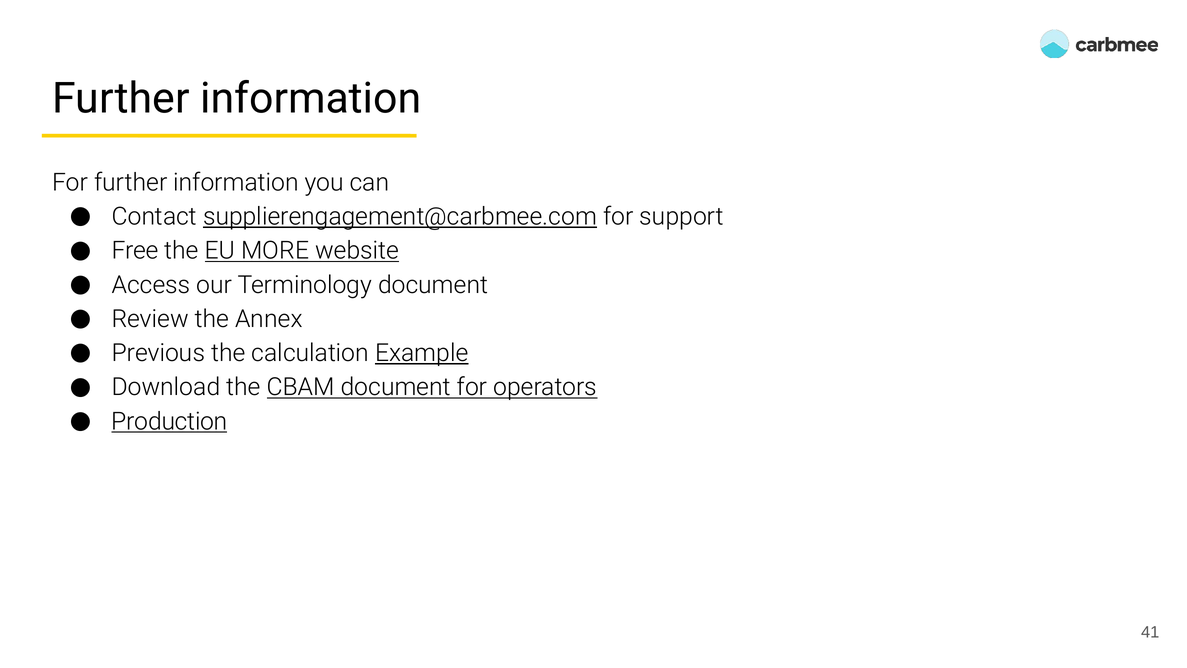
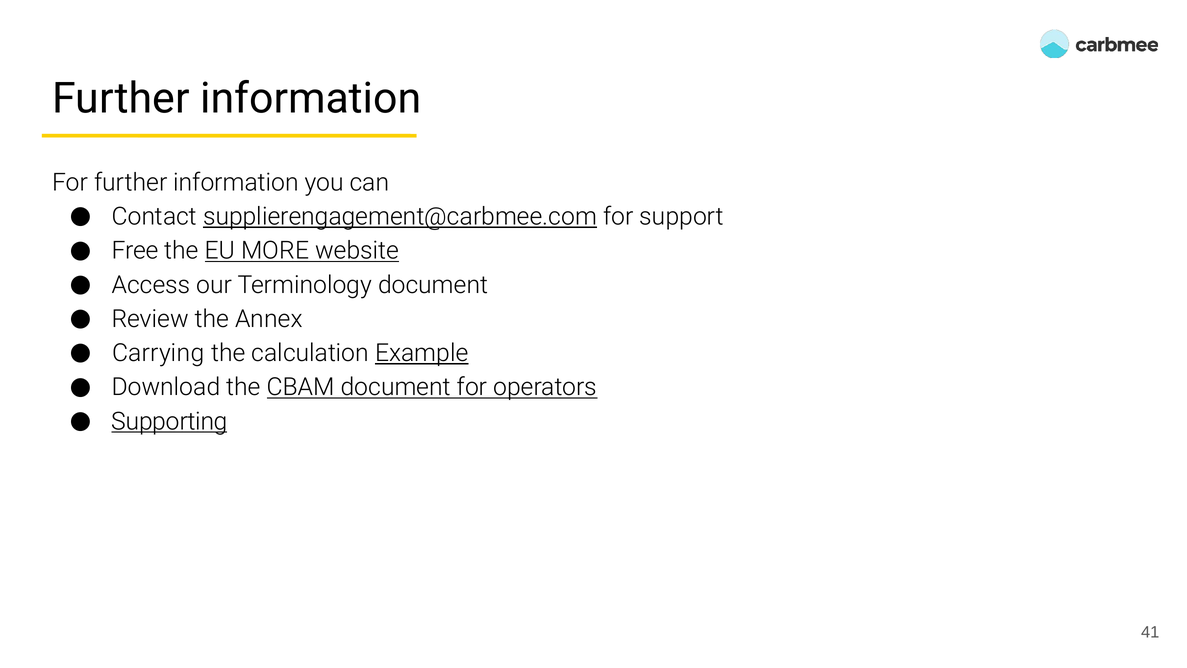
Previous: Previous -> Carrying
Production: Production -> Supporting
